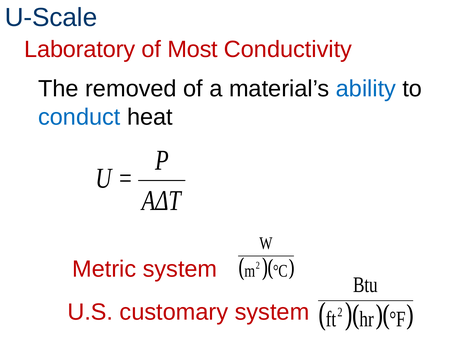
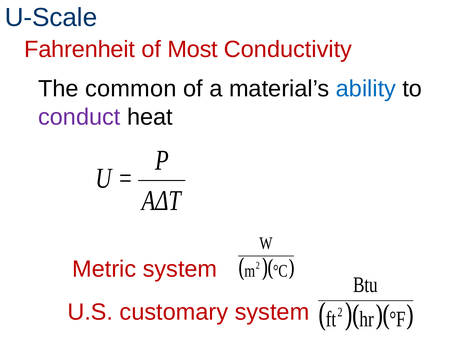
Laboratory: Laboratory -> Fahrenheit
removed: removed -> common
conduct colour: blue -> purple
